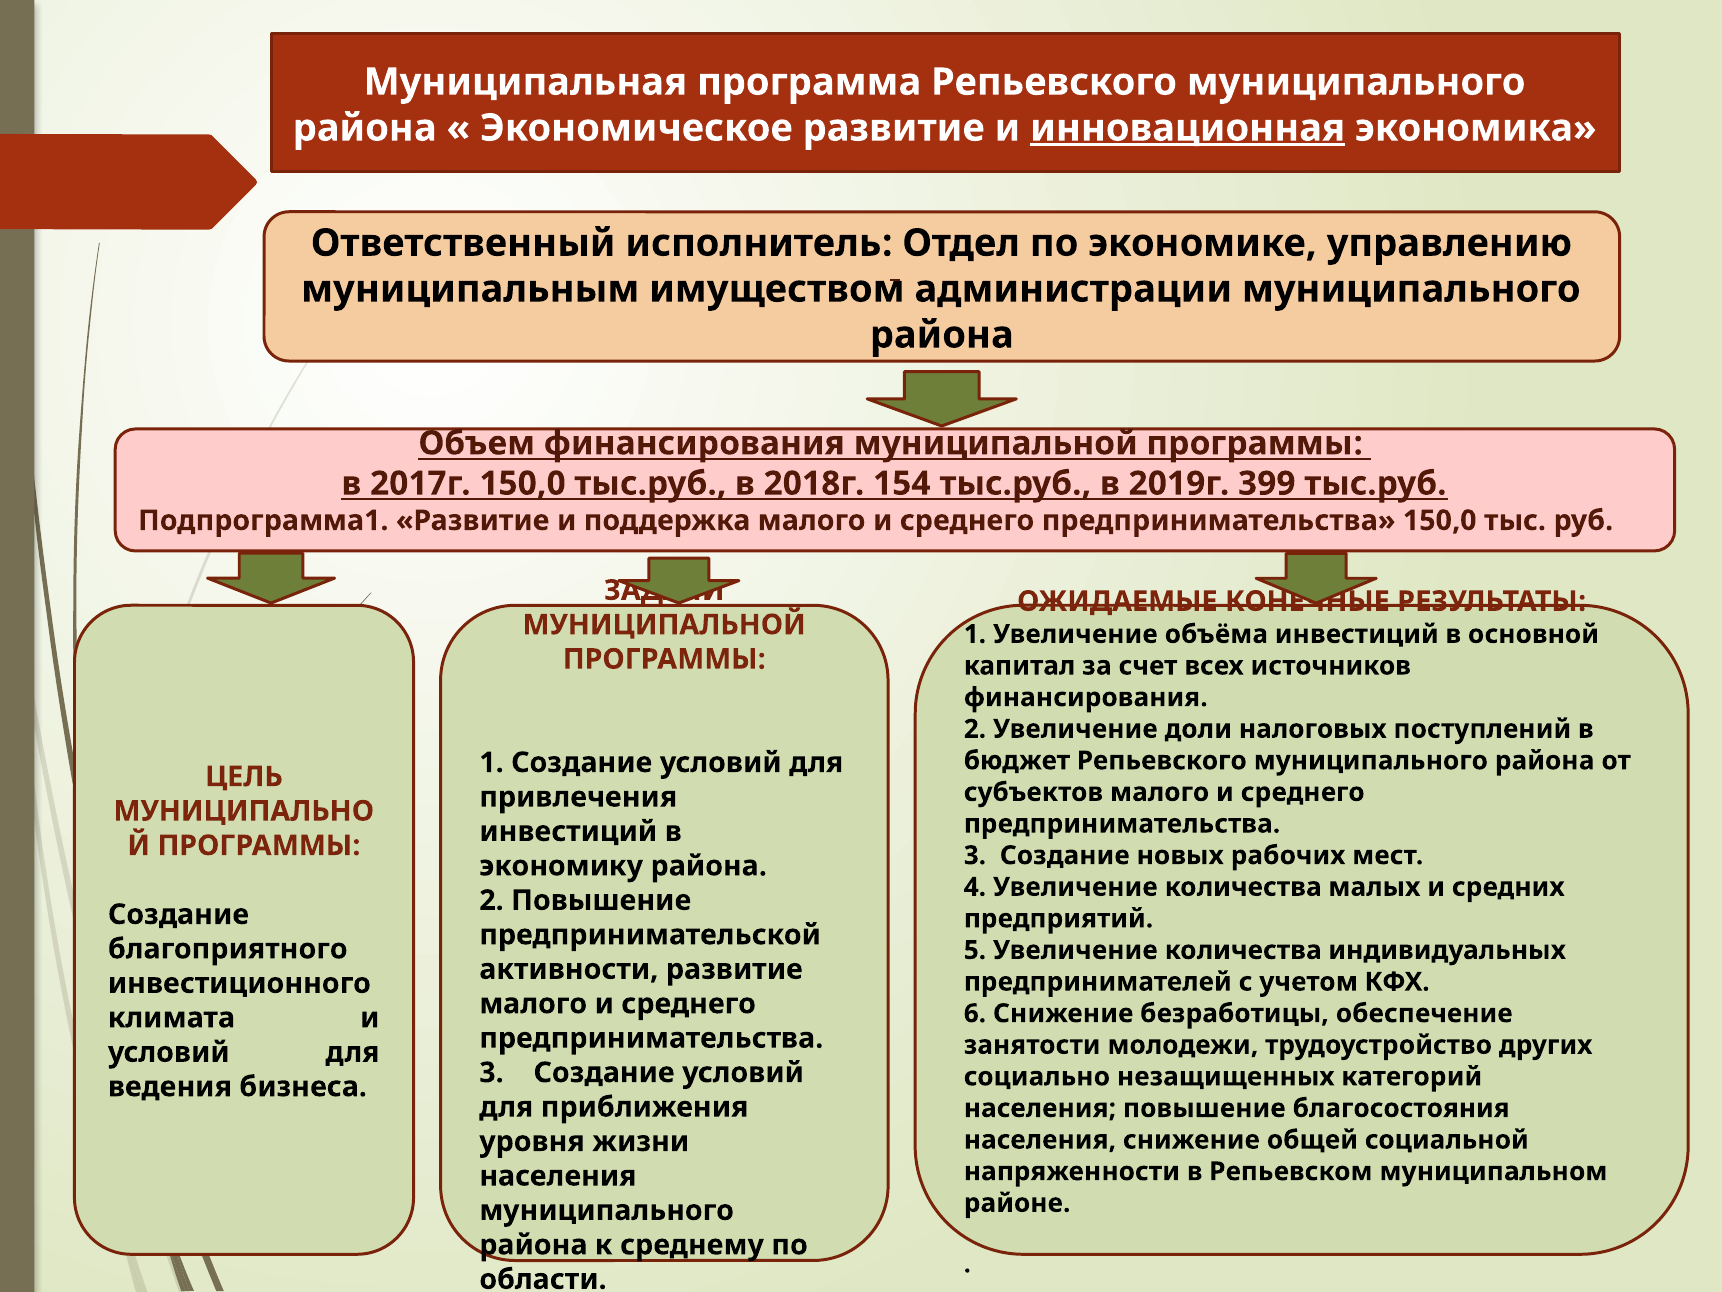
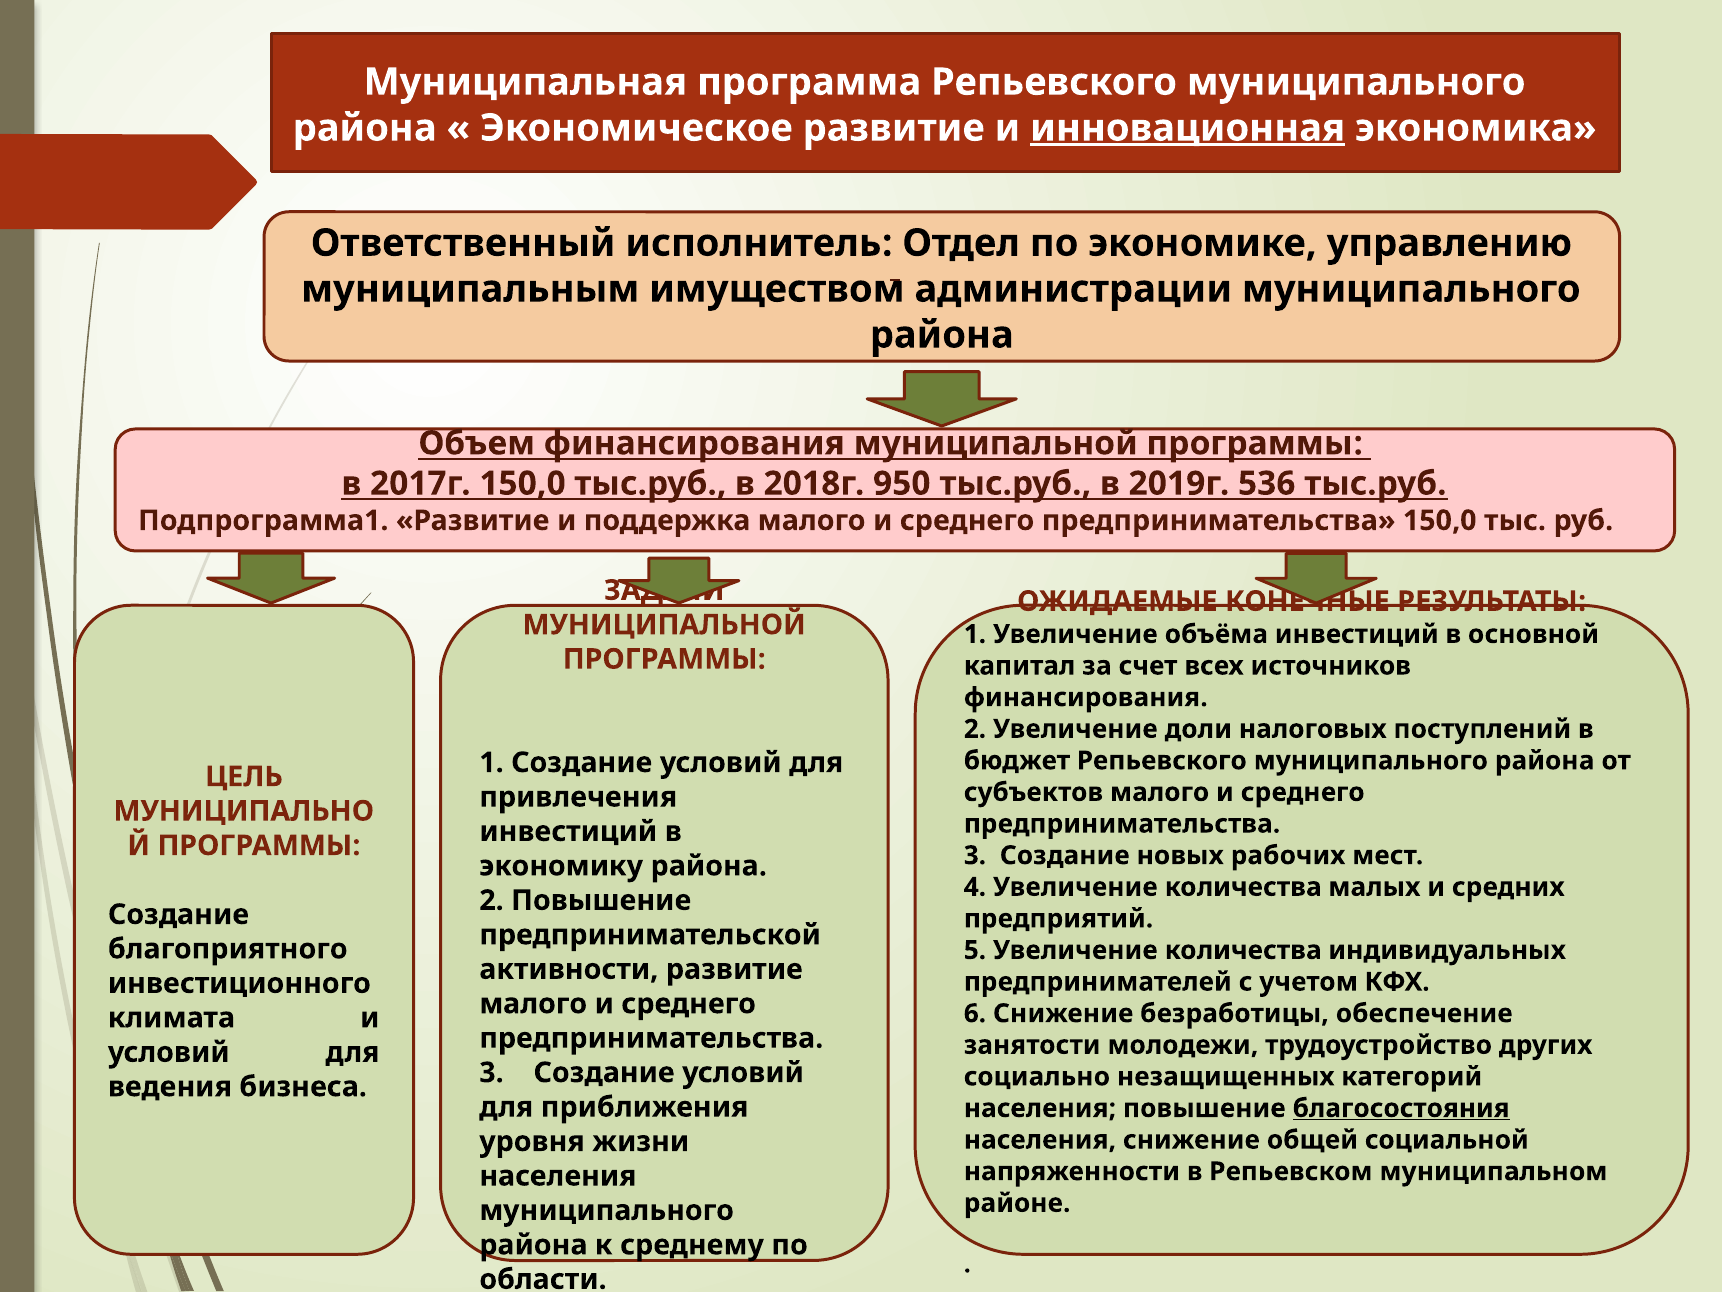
154: 154 -> 950
399: 399 -> 536
благосостояния underline: none -> present
